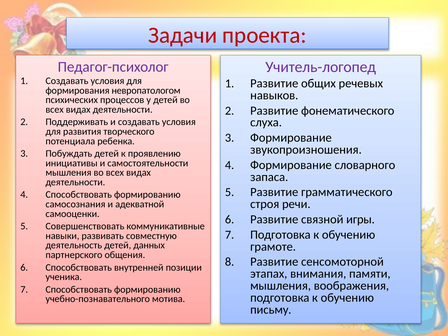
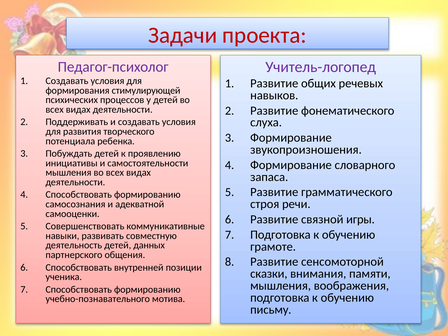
невропатологом: невропатологом -> стимулирующей
этапах: этапах -> сказки
